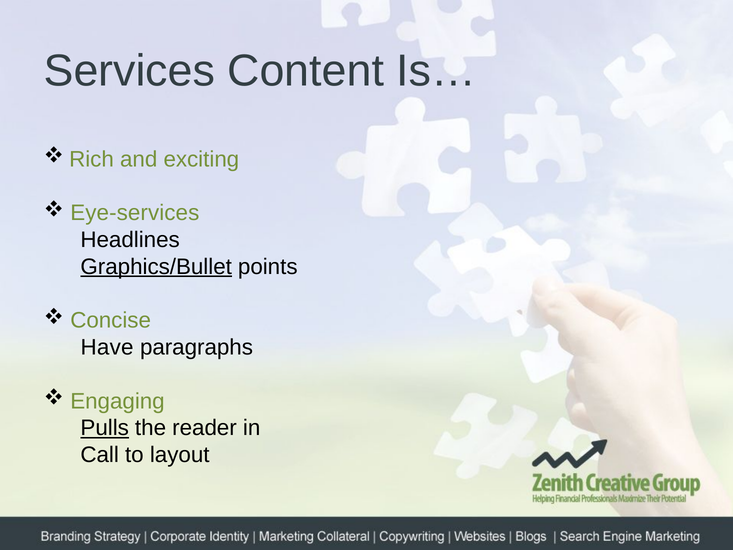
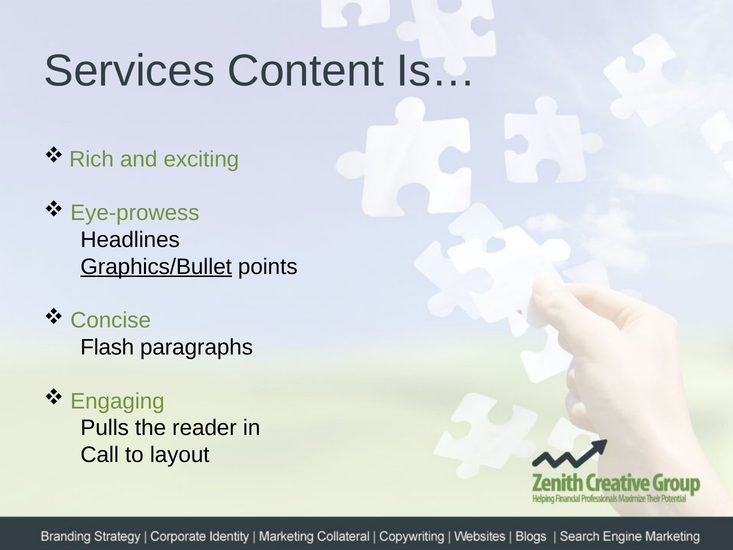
Eye-services: Eye-services -> Eye-prowess
Have: Have -> Flash
Pulls underline: present -> none
